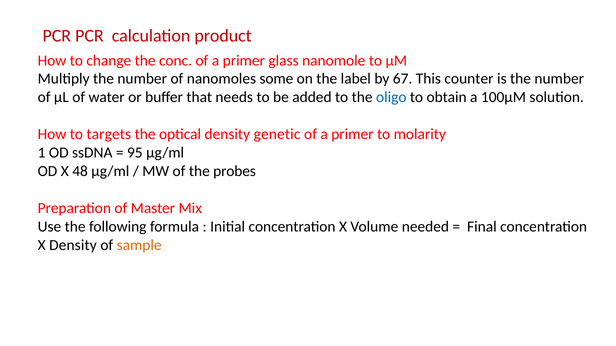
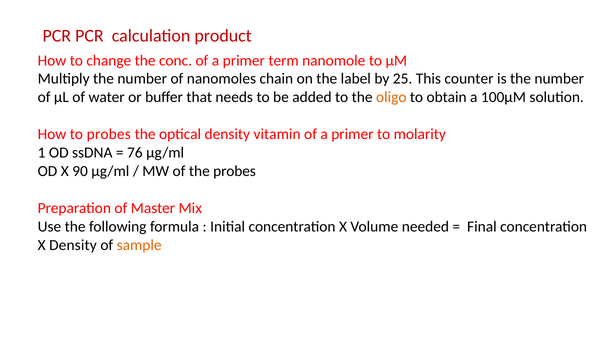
glass: glass -> term
some: some -> chain
67: 67 -> 25
oligo colour: blue -> orange
to targets: targets -> probes
genetic: genetic -> vitamin
95: 95 -> 76
48: 48 -> 90
